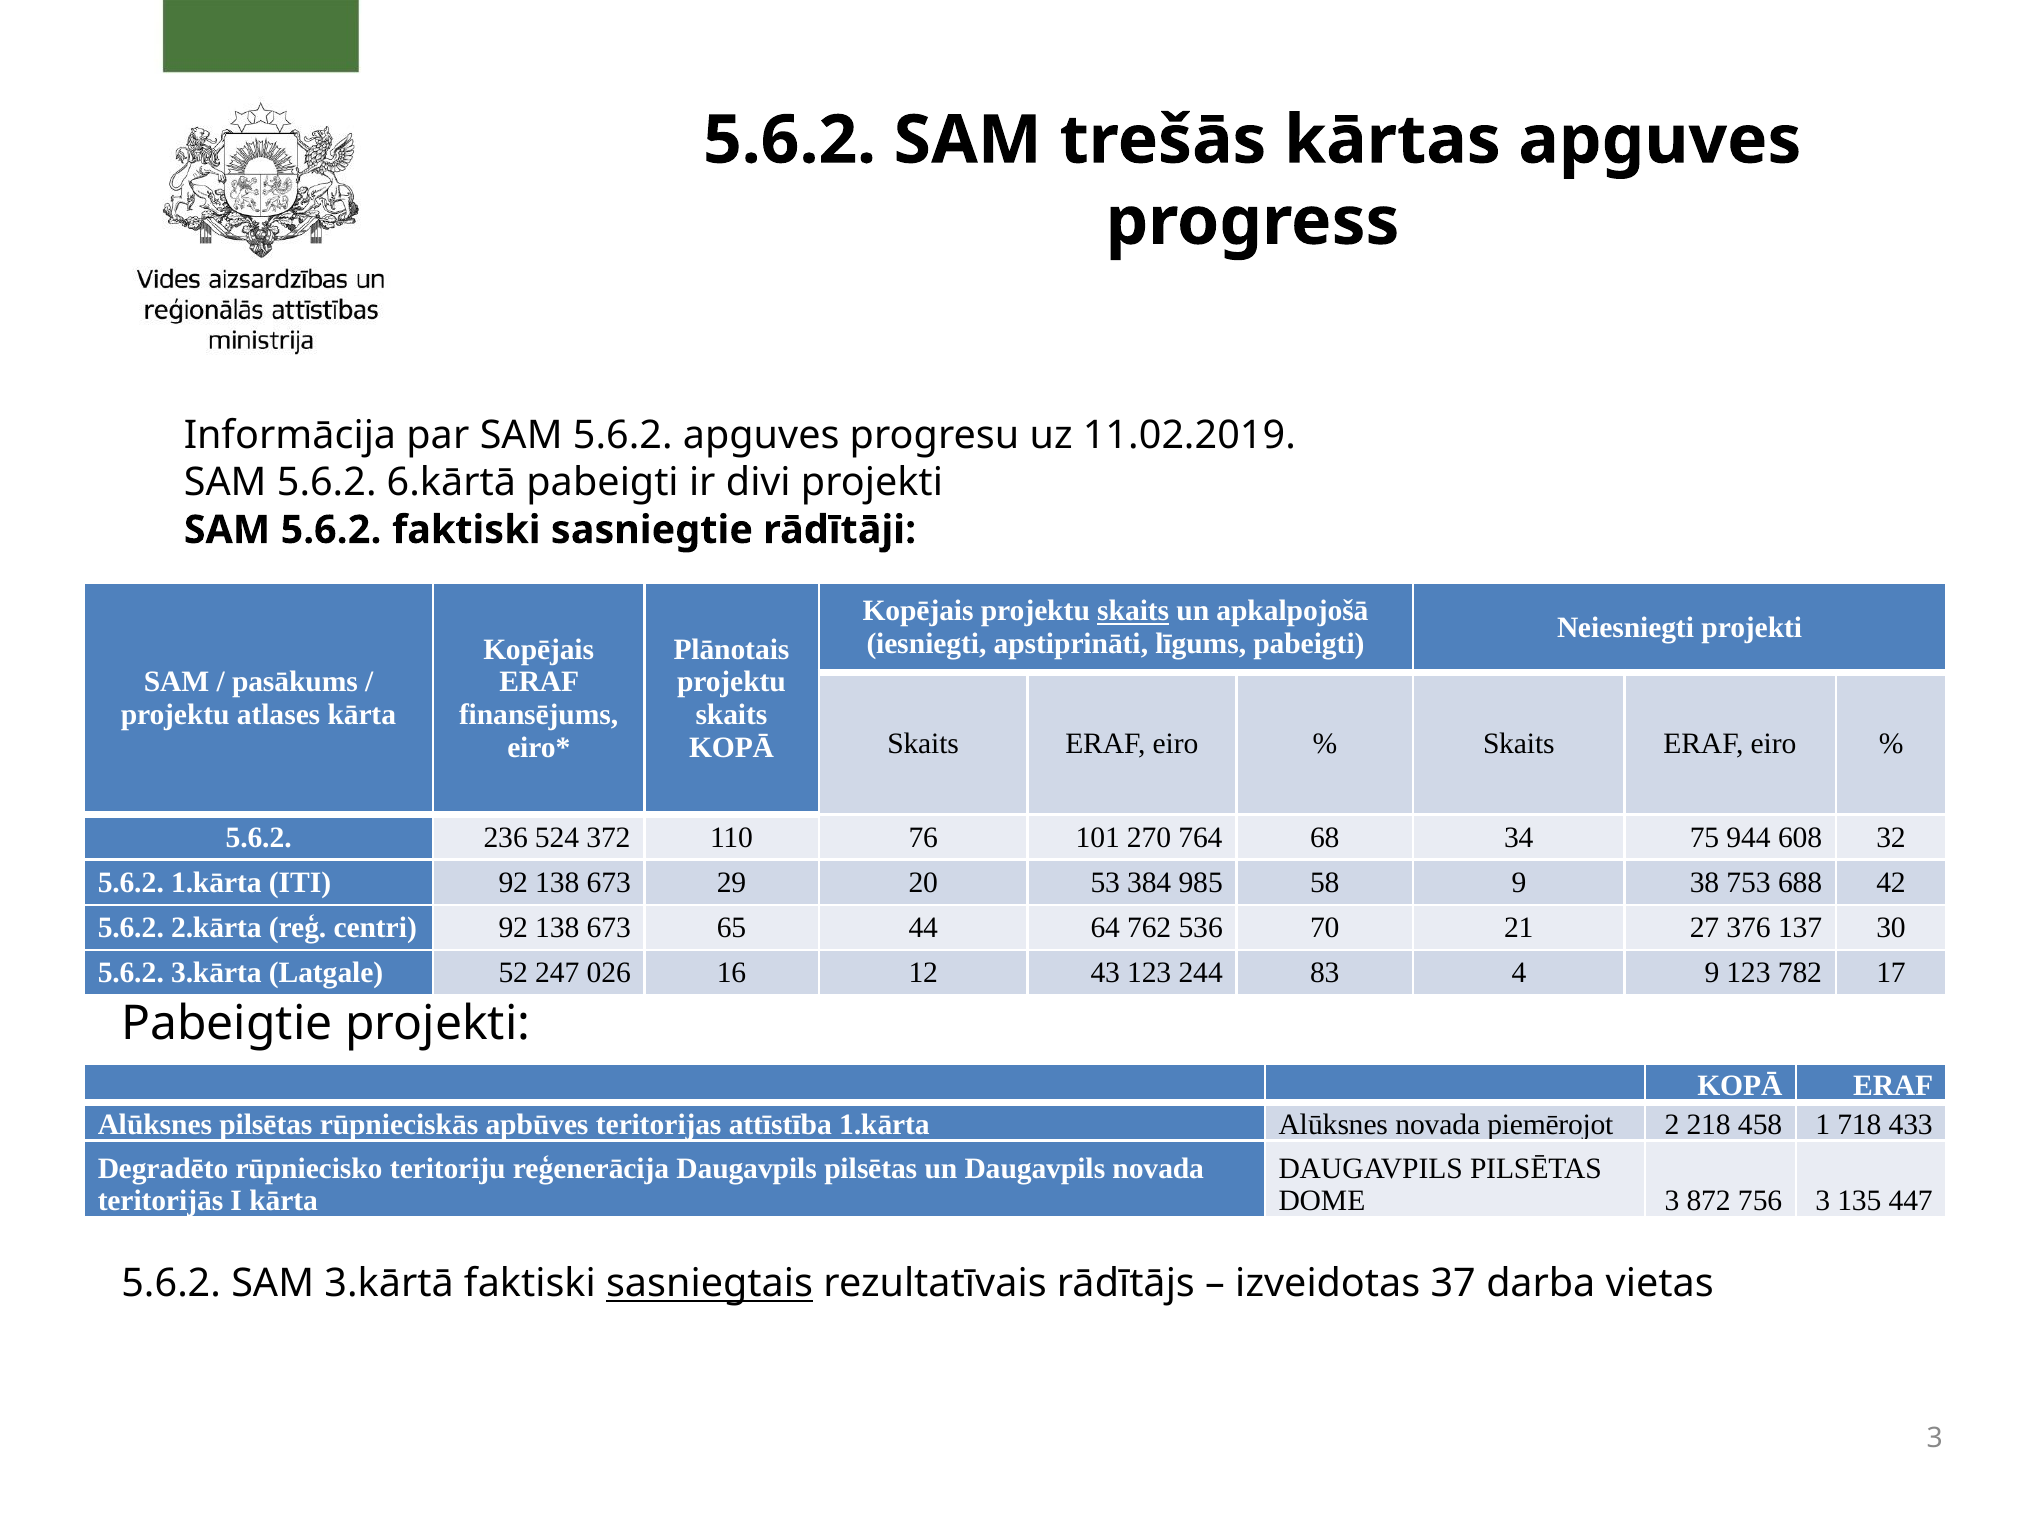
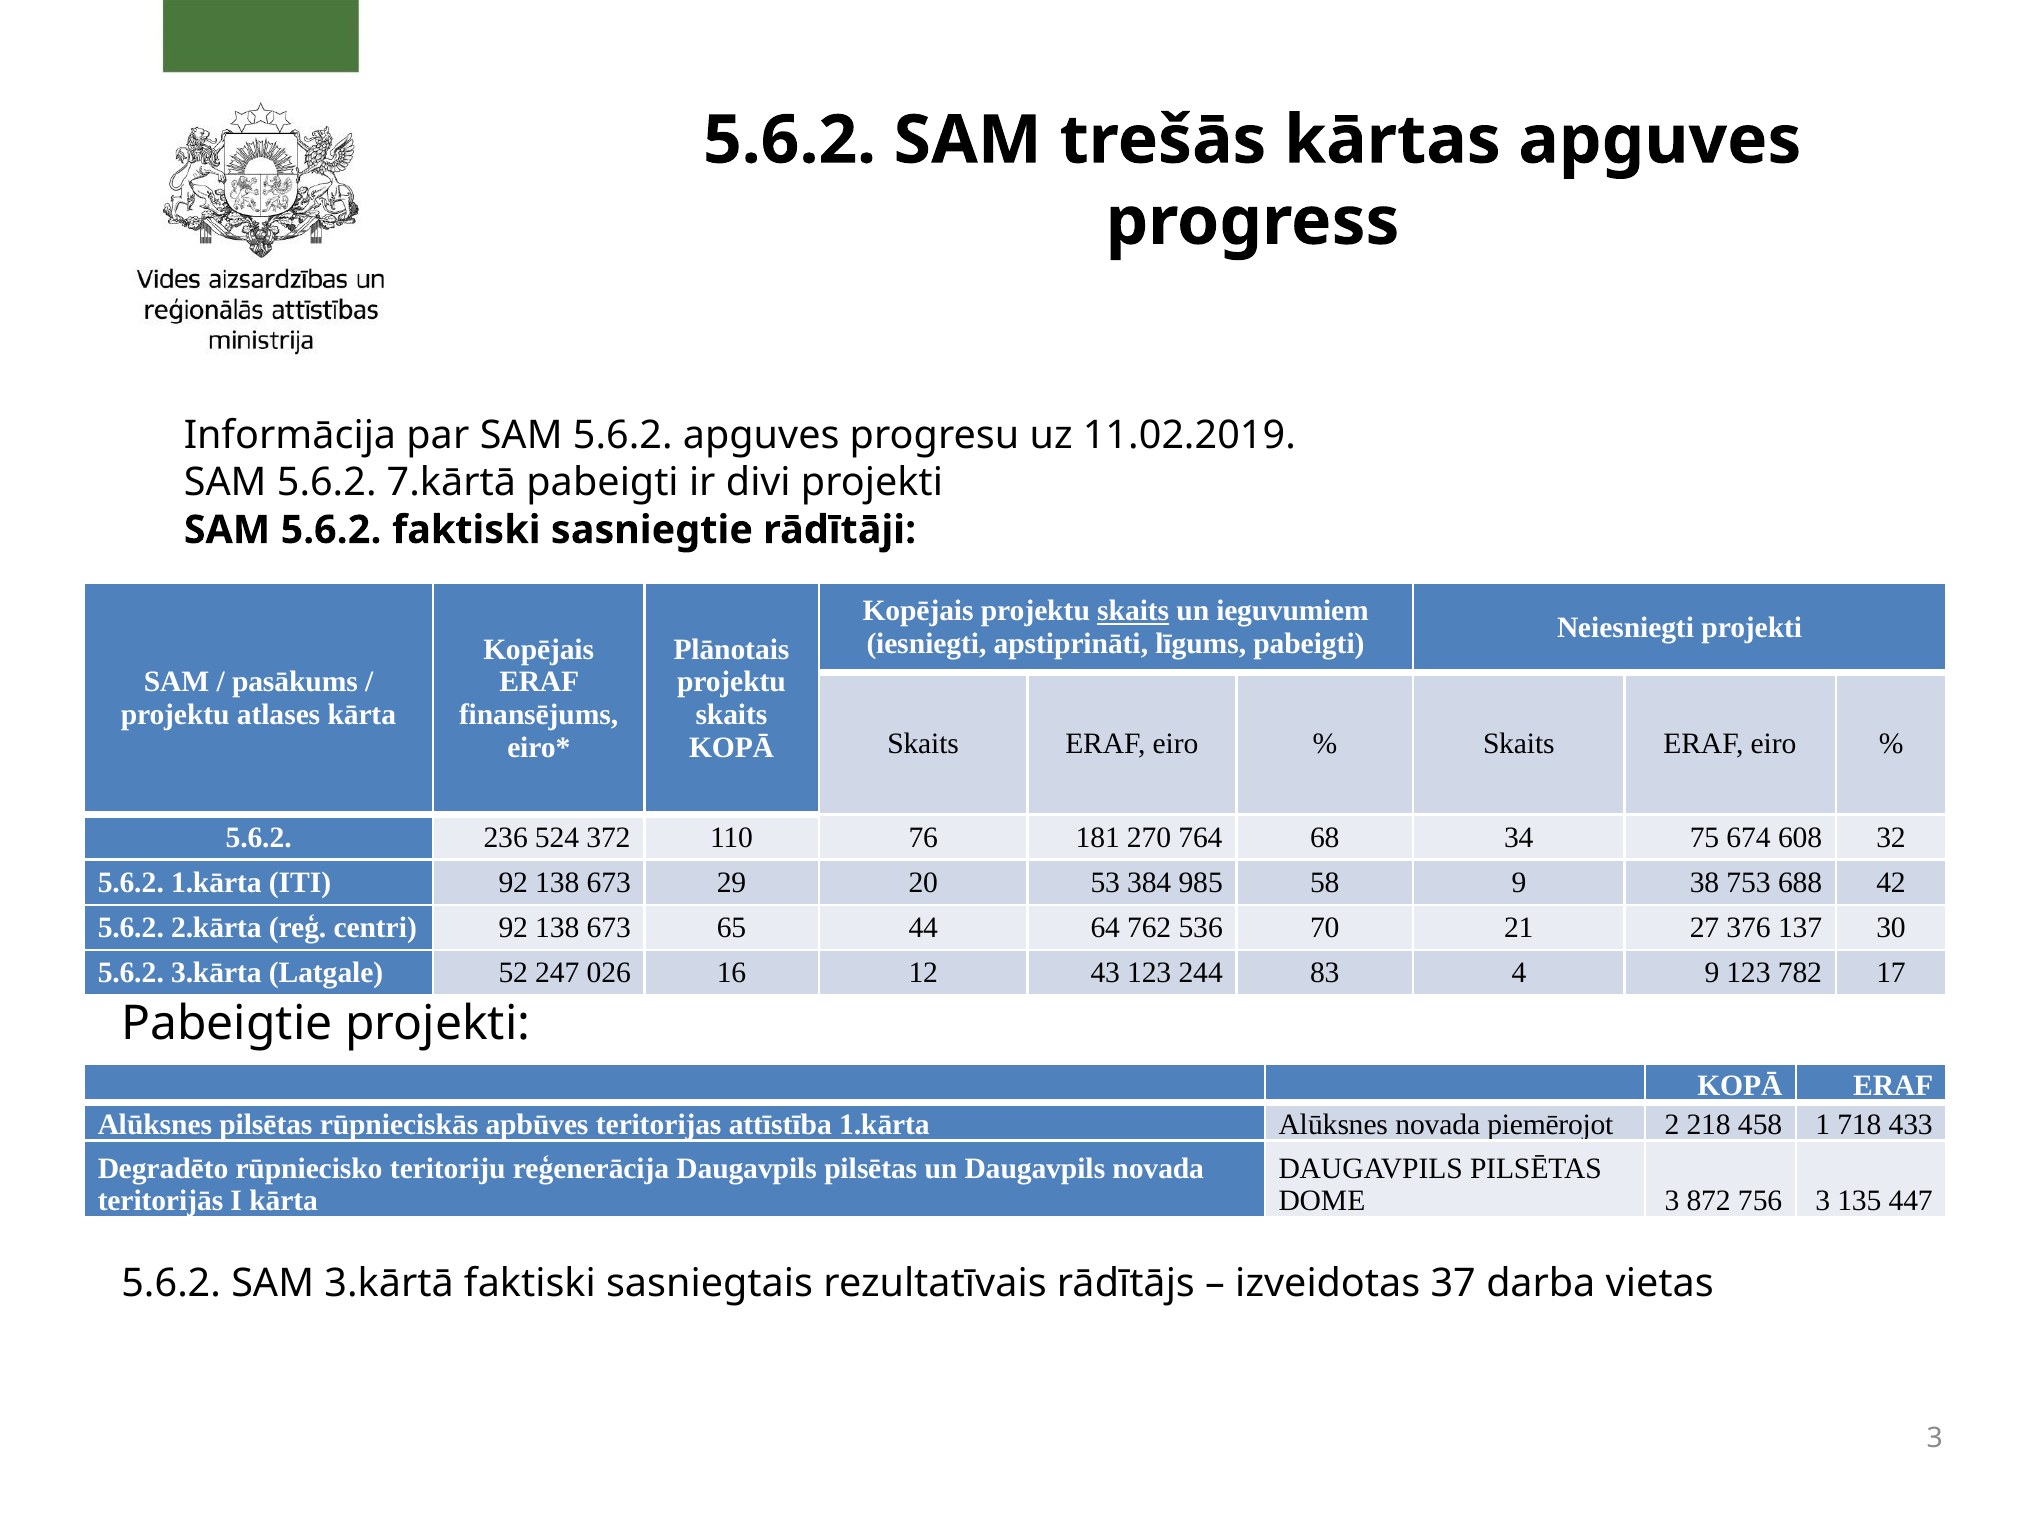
6.kārtā: 6.kārtā -> 7.kārtā
apkalpojošā: apkalpojošā -> ieguvumiem
101: 101 -> 181
944: 944 -> 674
sasniegtais underline: present -> none
